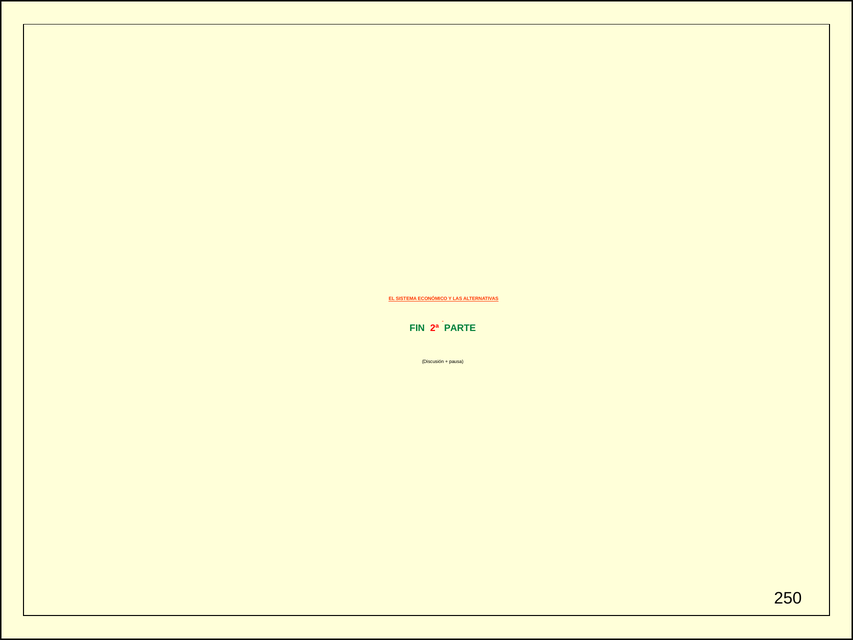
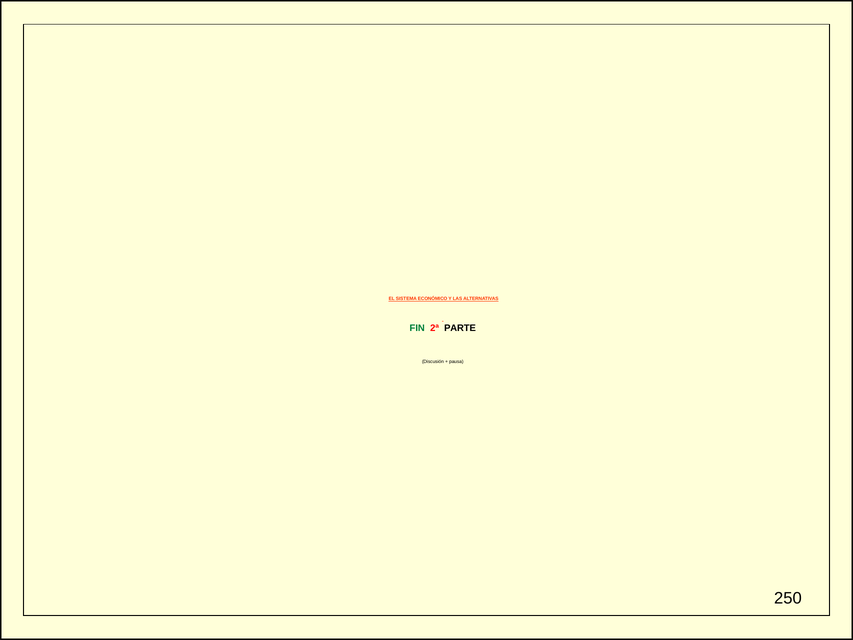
PARTE colour: green -> black
